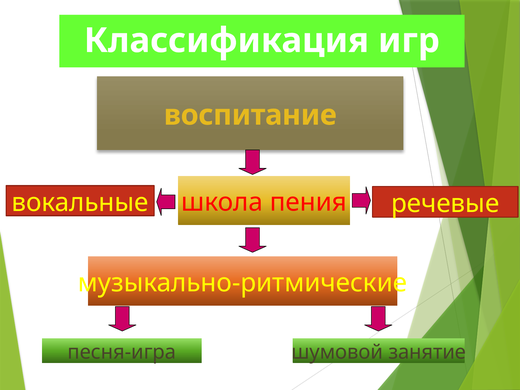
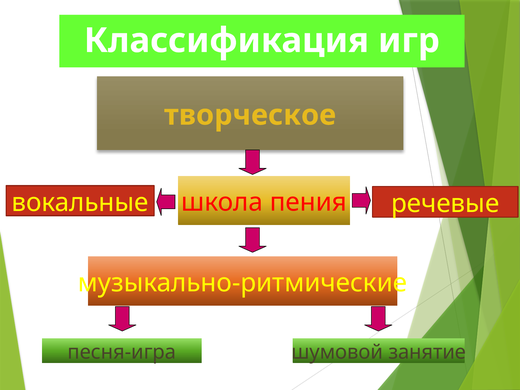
воспитание: воспитание -> творческое
